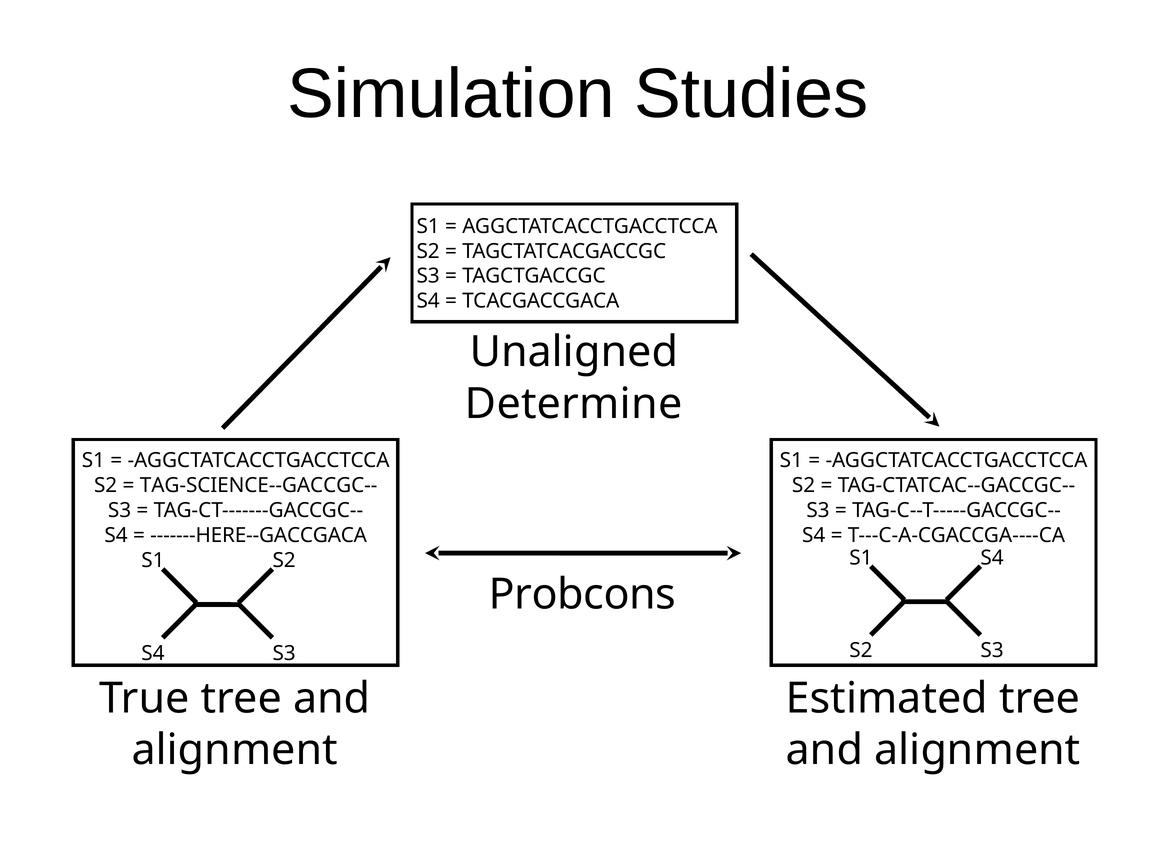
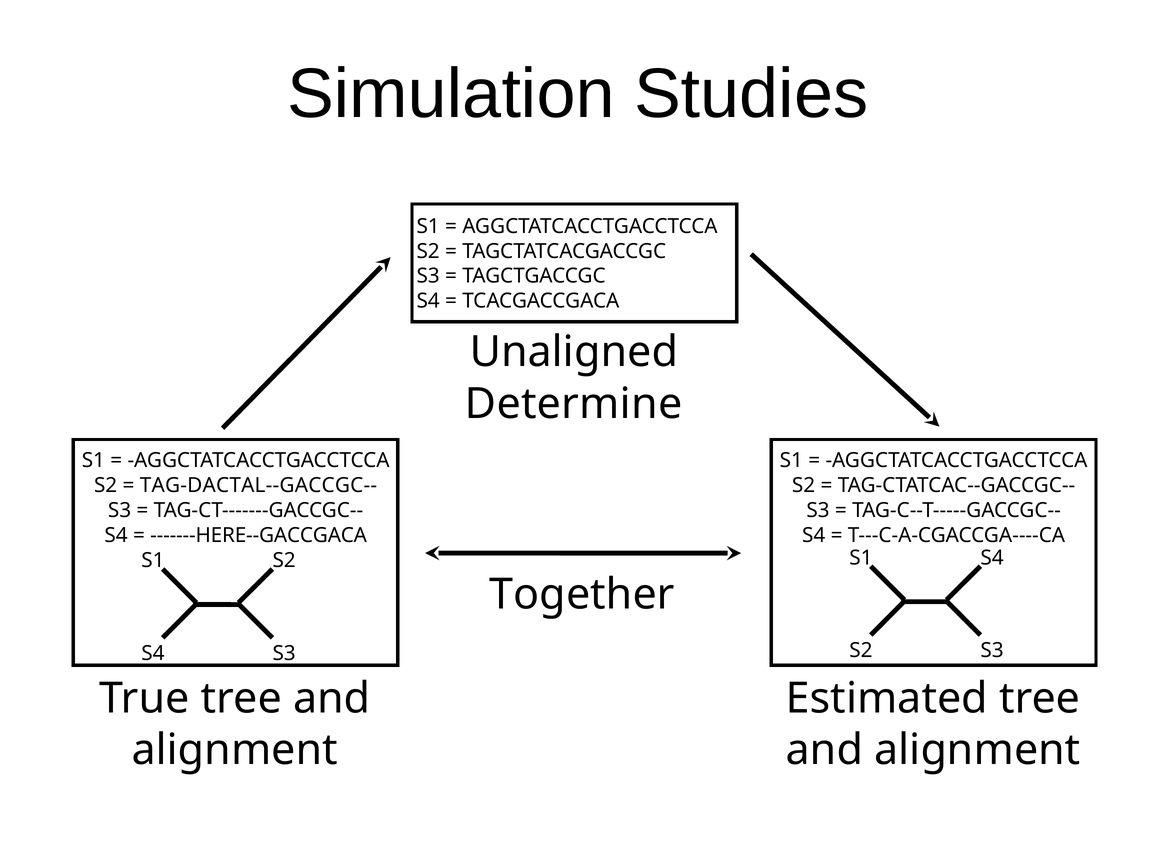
TAG-SCIENCE--GACCGC--: TAG-SCIENCE--GACCGC-- -> TAG-DACTAL--GACCGC--
Probcons: Probcons -> Together
